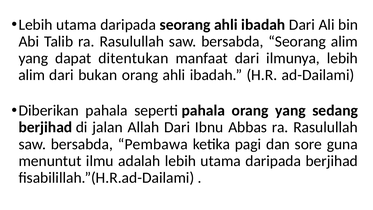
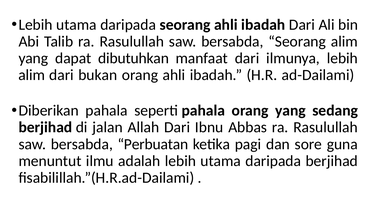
ditentukan: ditentukan -> dibutuhkan
Pembawa: Pembawa -> Perbuatan
